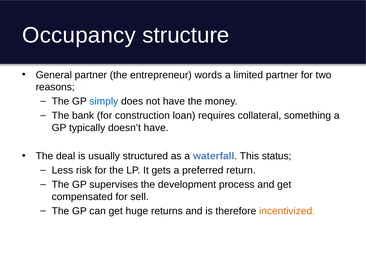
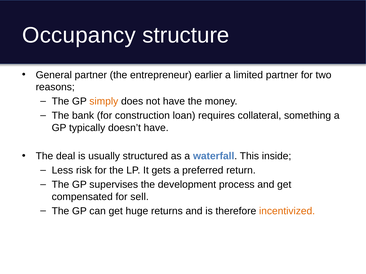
words: words -> earlier
simply colour: blue -> orange
status: status -> inside
